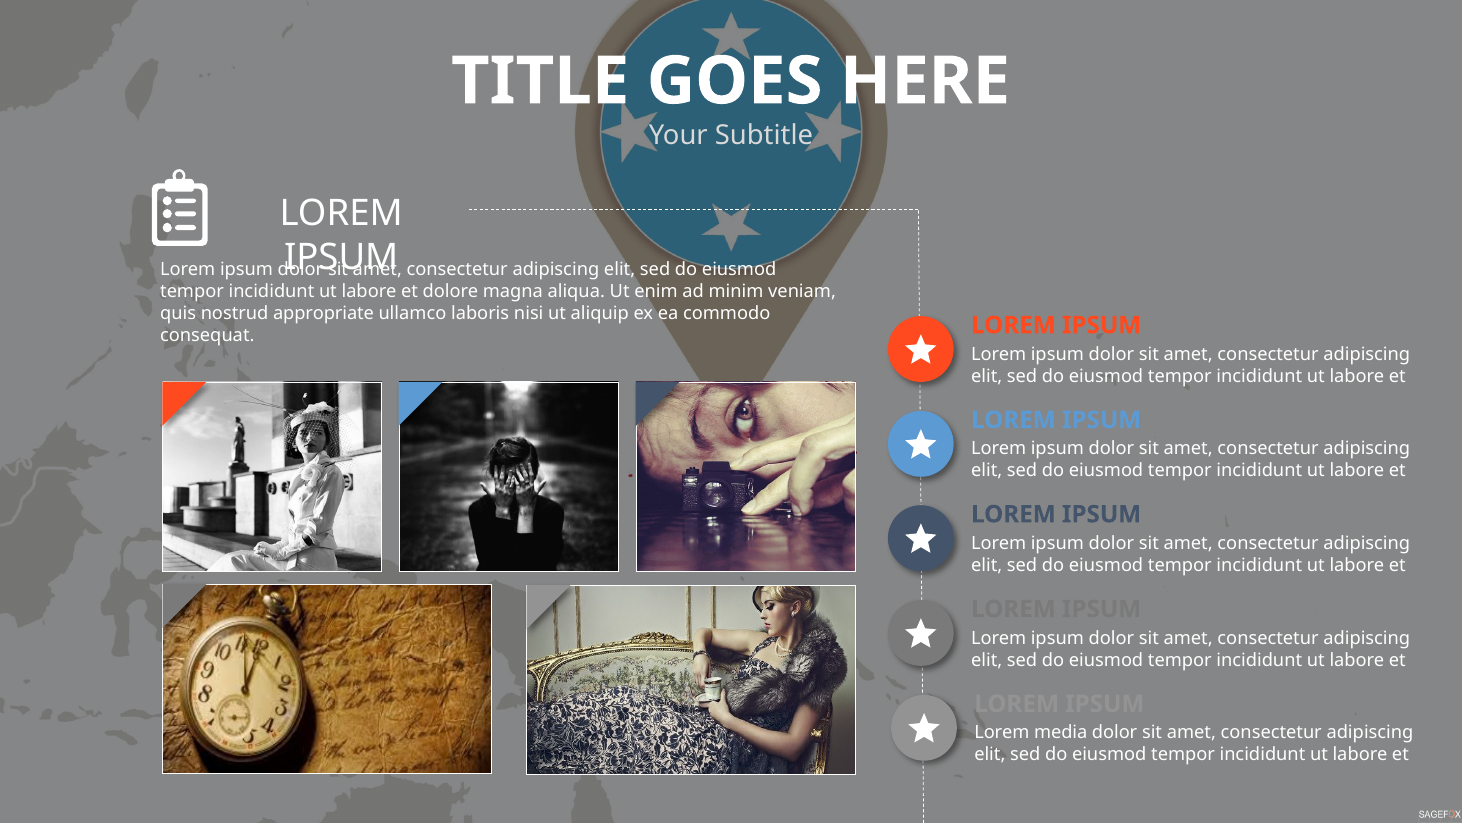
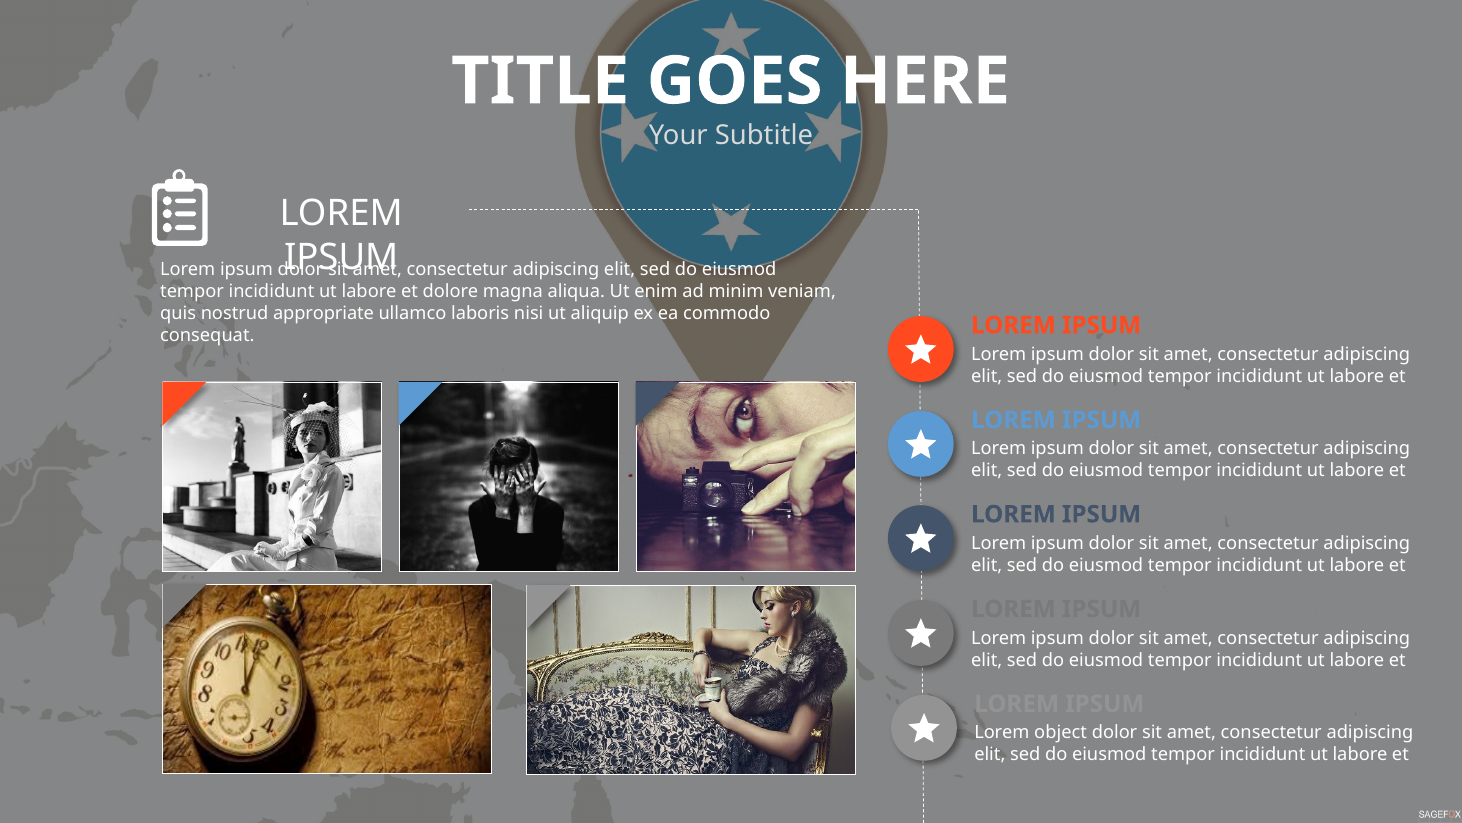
media: media -> object
